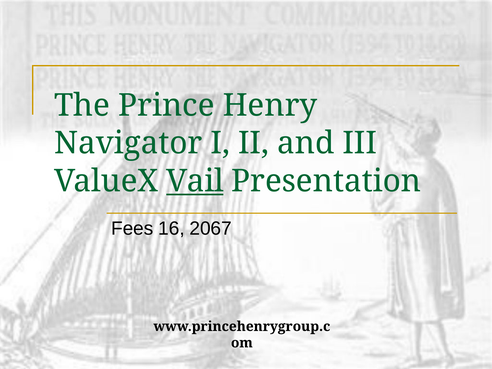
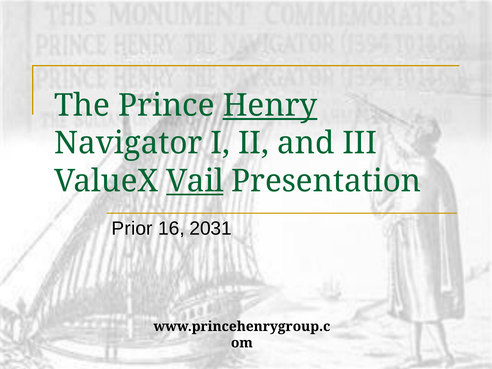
Henry underline: none -> present
Fees: Fees -> Prior
2067: 2067 -> 2031
